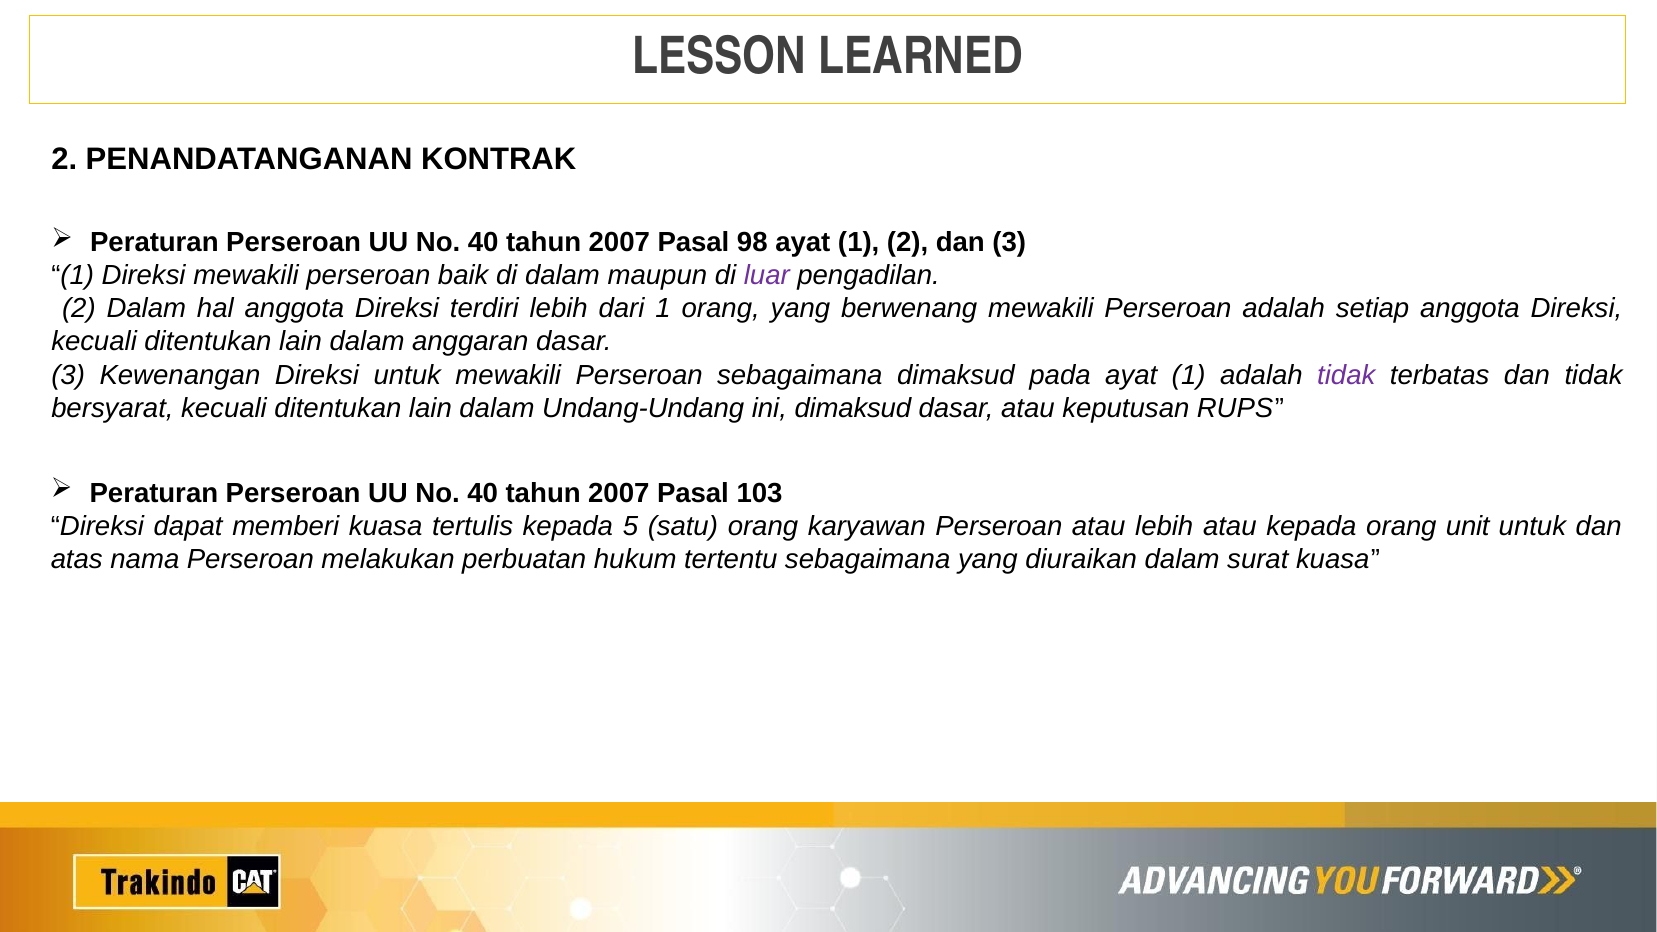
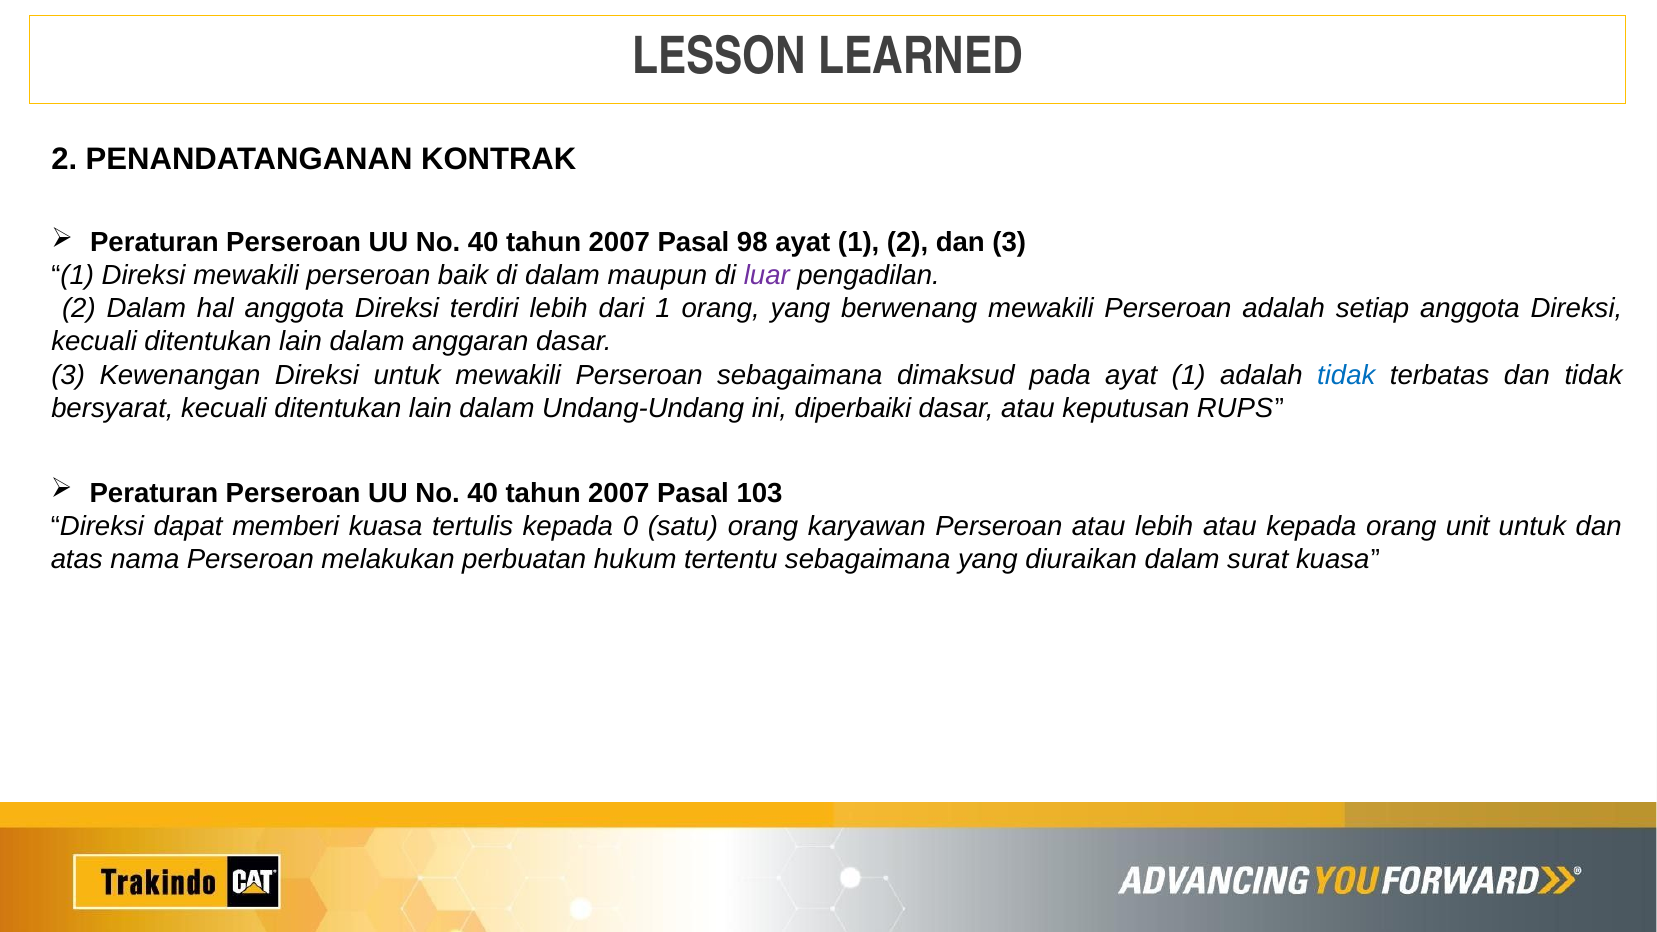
tidak at (1346, 375) colour: purple -> blue
ini dimaksud: dimaksud -> diperbaiki
5: 5 -> 0
